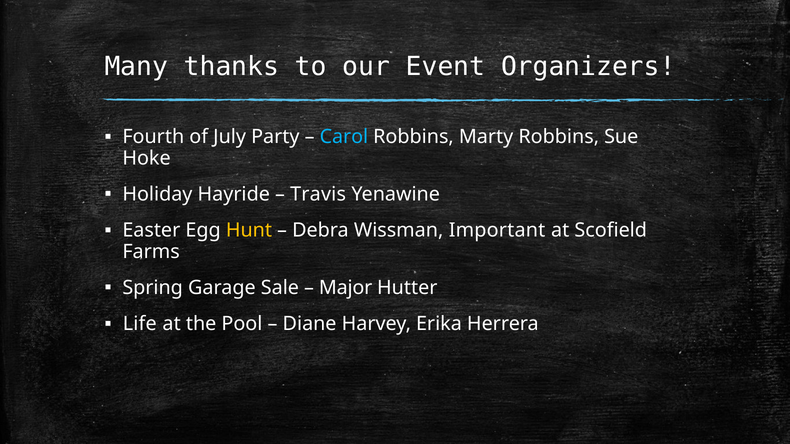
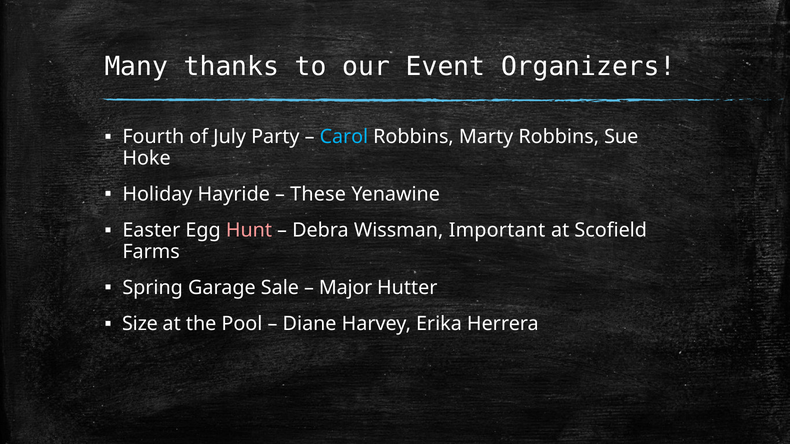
Travis: Travis -> These
Hunt colour: yellow -> pink
Life: Life -> Size
